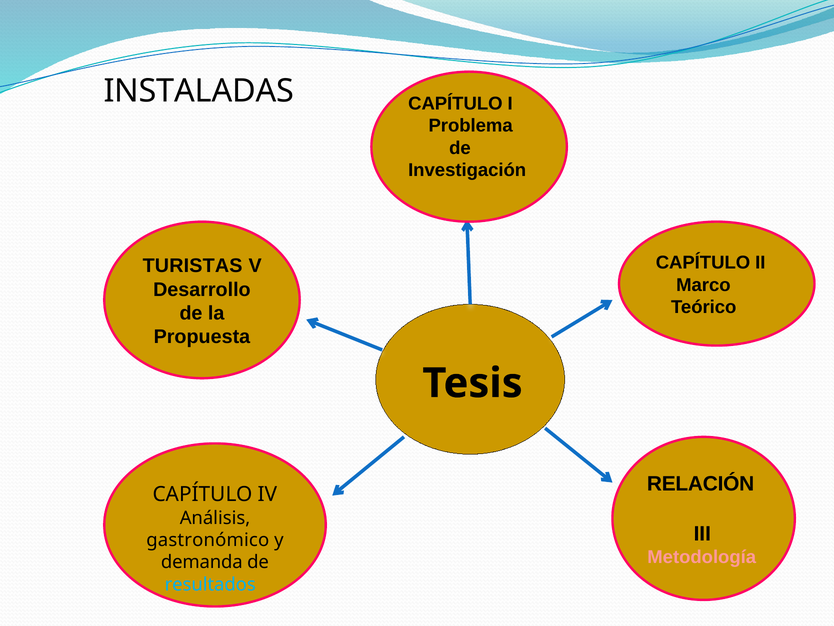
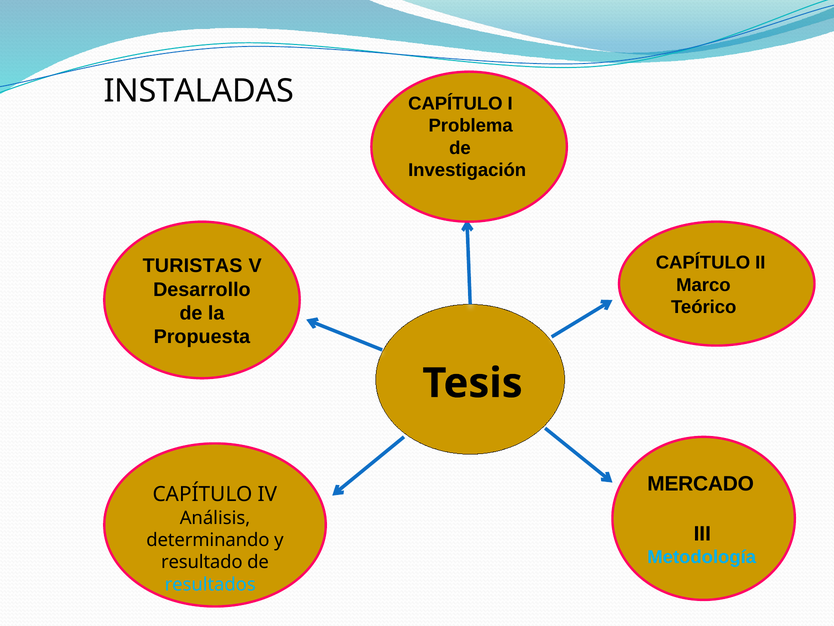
RELACIÓN: RELACIÓN -> MERCADO
gastronómico: gastronómico -> determinando
Metodología colour: pink -> light blue
demanda: demanda -> resultado
